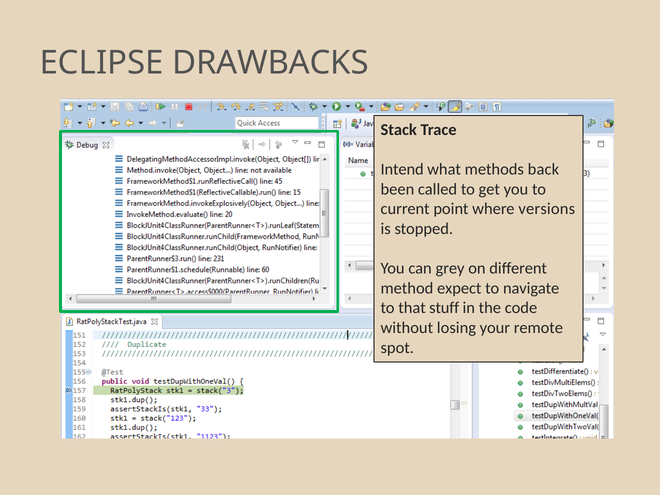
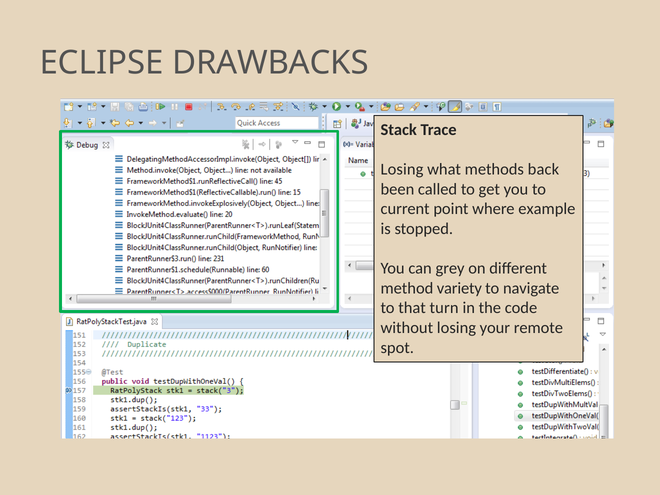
Intend at (402, 169): Intend -> Losing
versions: versions -> example
expect: expect -> variety
stuff: stuff -> turn
